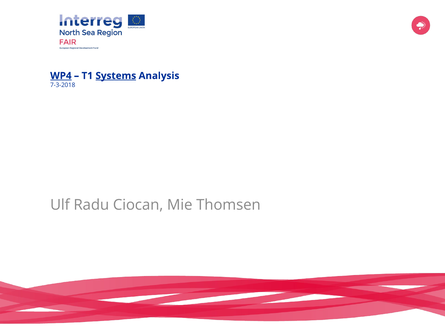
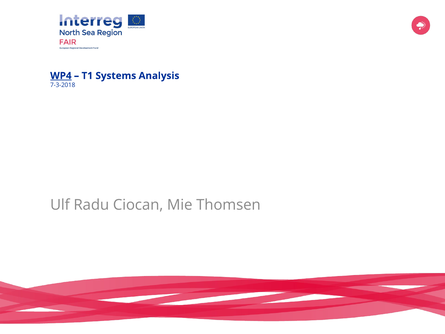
Systems underline: present -> none
